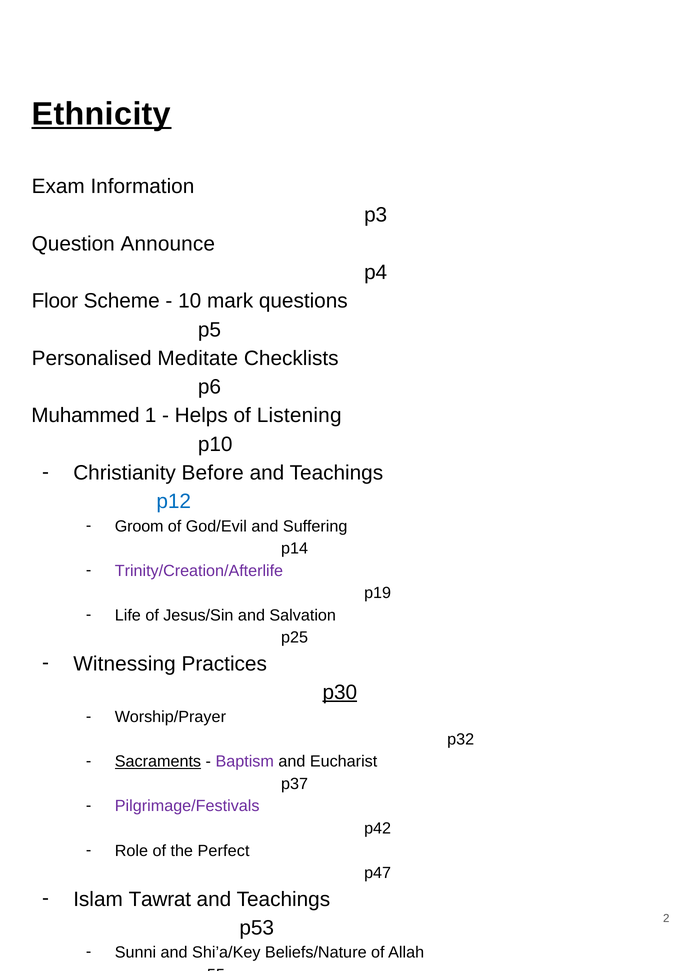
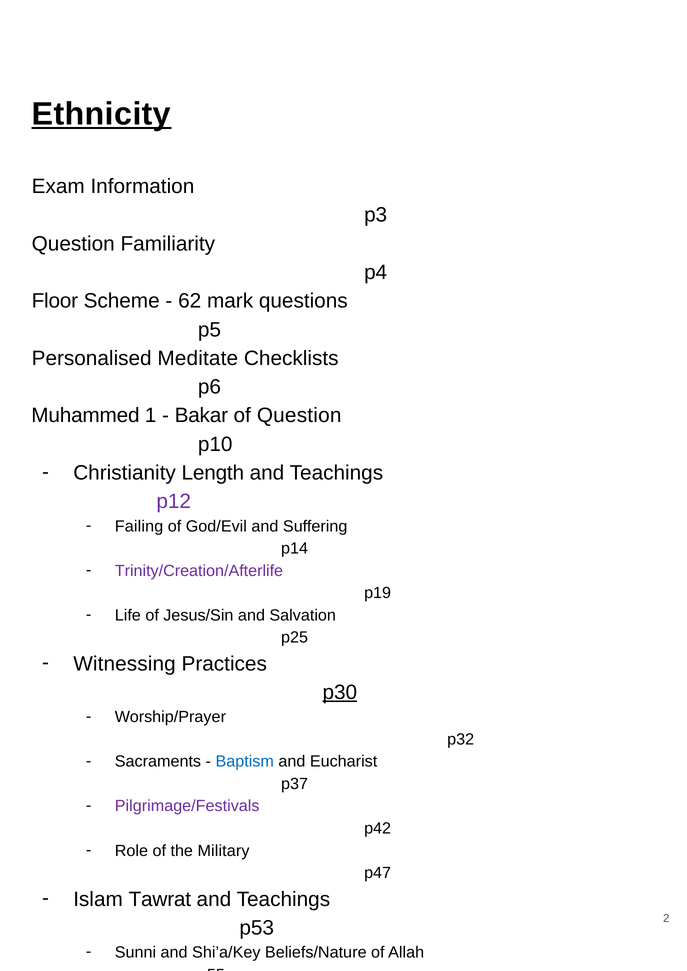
Announce: Announce -> Familiarity
10: 10 -> 62
Helps: Helps -> Bakar
of Listening: Listening -> Question
Before: Before -> Length
p12 colour: blue -> purple
Groom: Groom -> Failing
Sacraments underline: present -> none
Baptism colour: purple -> blue
Perfect: Perfect -> Military
